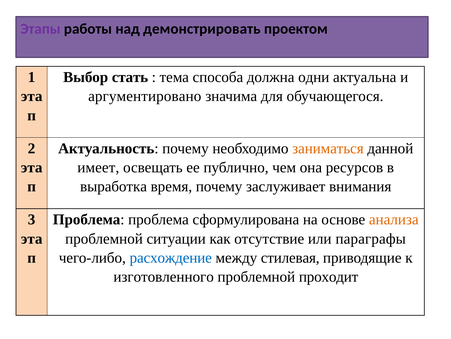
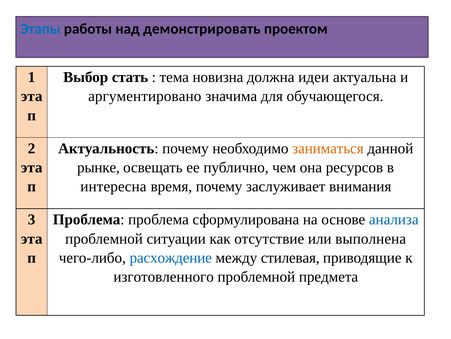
Этапы colour: purple -> blue
способа: способа -> новизна
одни: одни -> идеи
имеет: имеет -> рынке
выработка: выработка -> интересна
анализа colour: orange -> blue
параграфы: параграфы -> выполнена
проходит: проходит -> предмета
